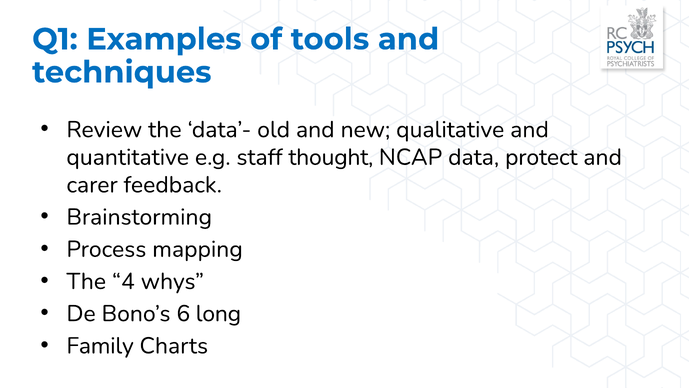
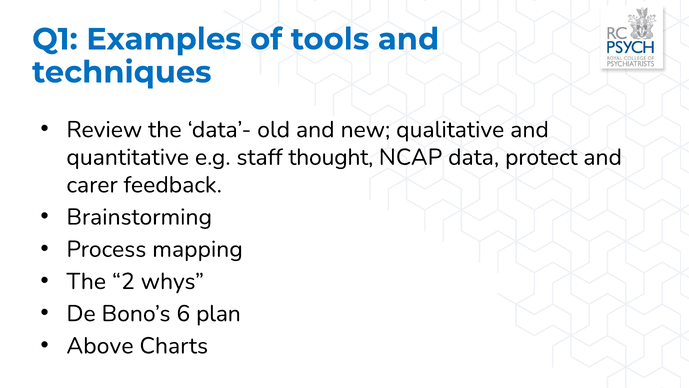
4: 4 -> 2
long: long -> plan
Family: Family -> Above
